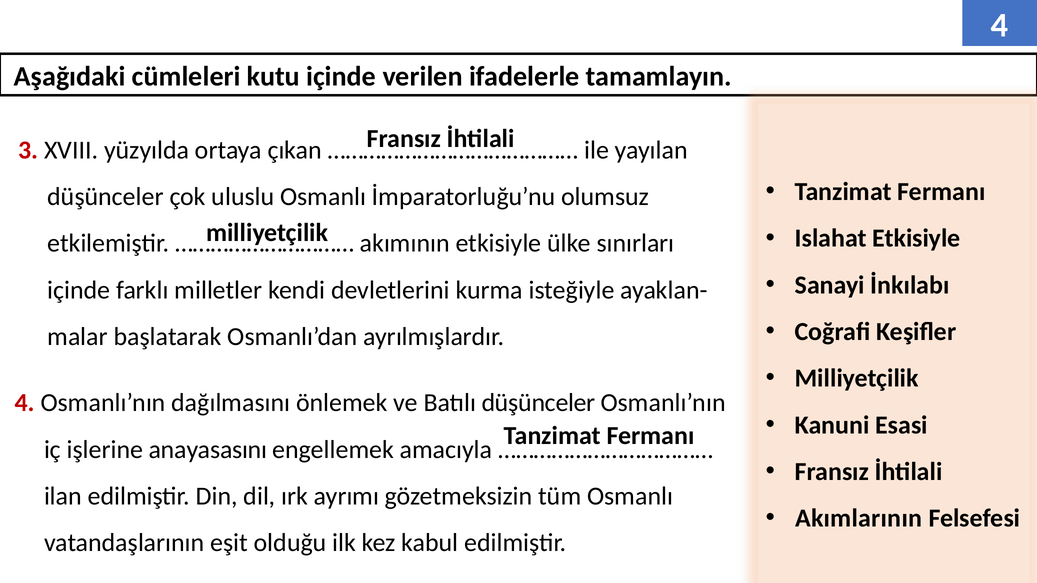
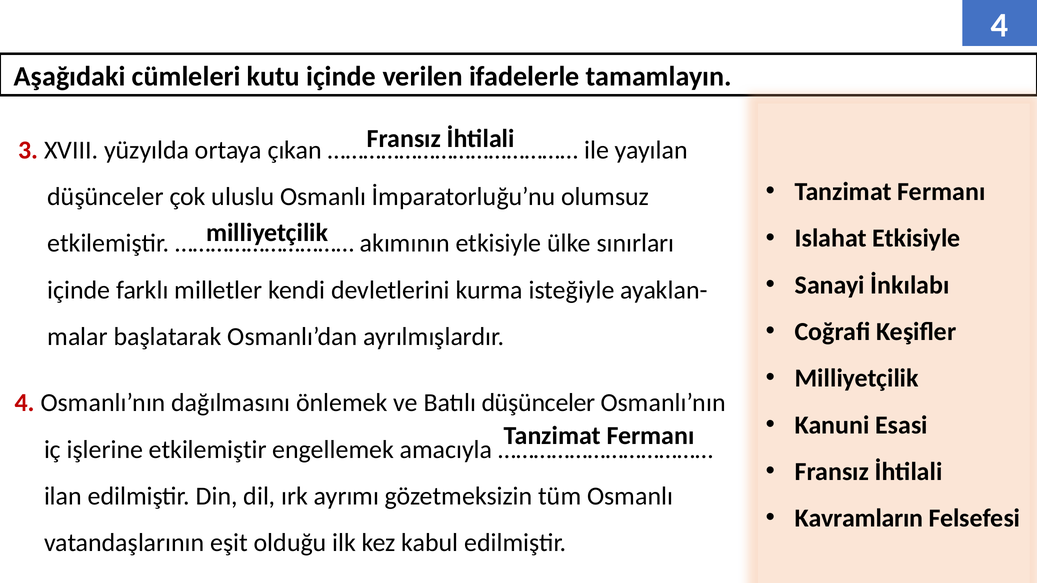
işlerine anayasasını: anayasasını -> etkilemiştir
Akımlarının: Akımlarının -> Kavramların
